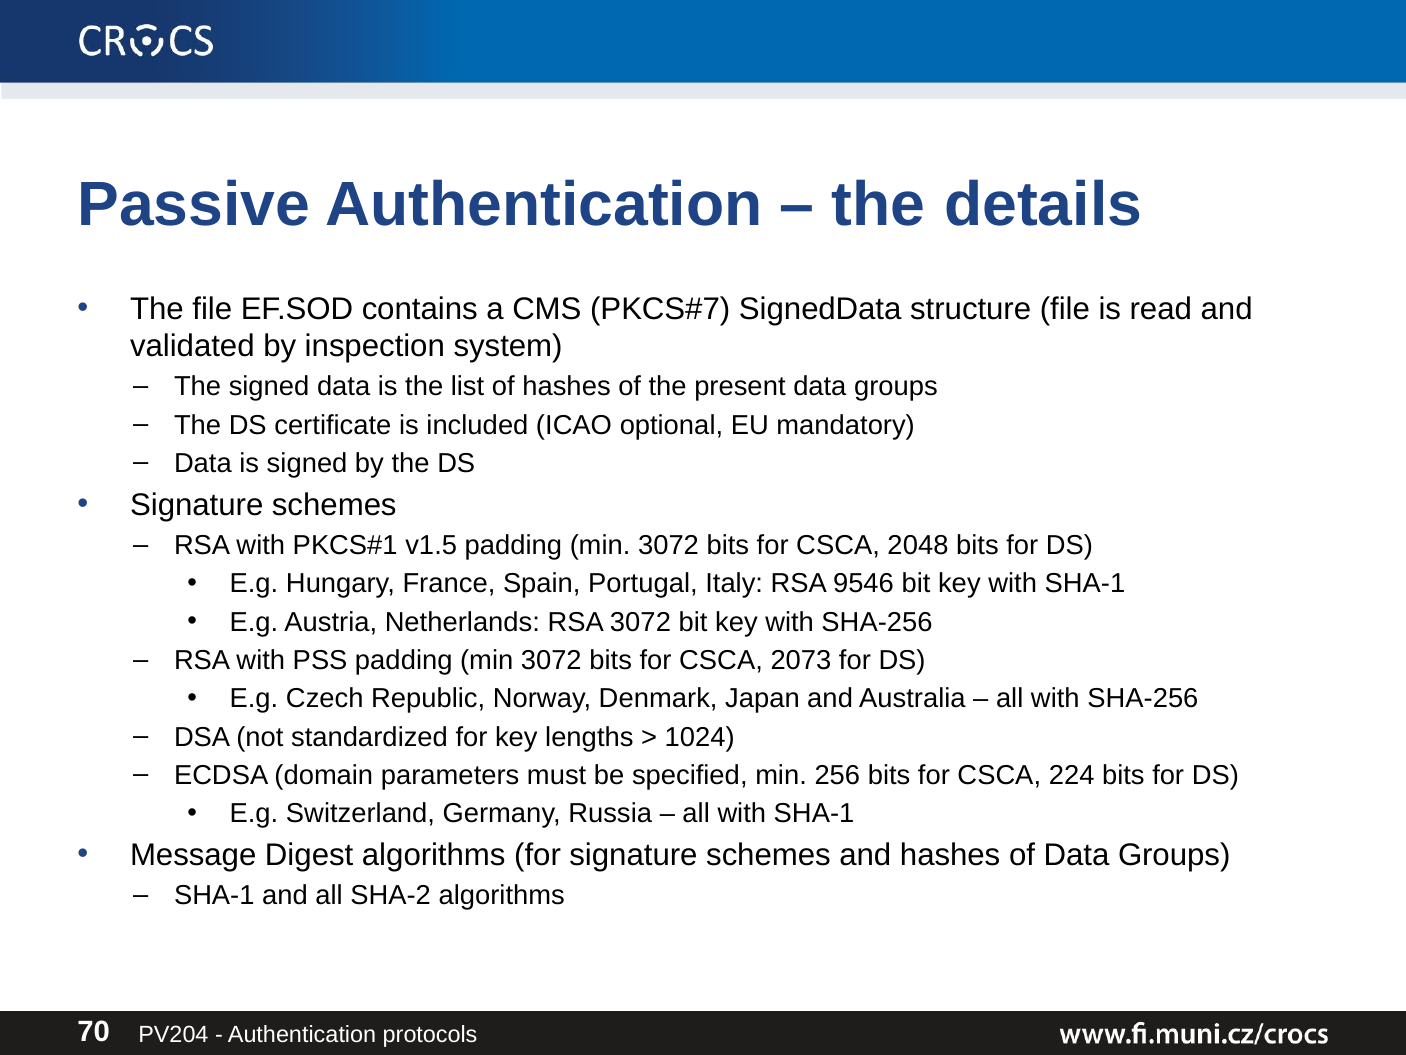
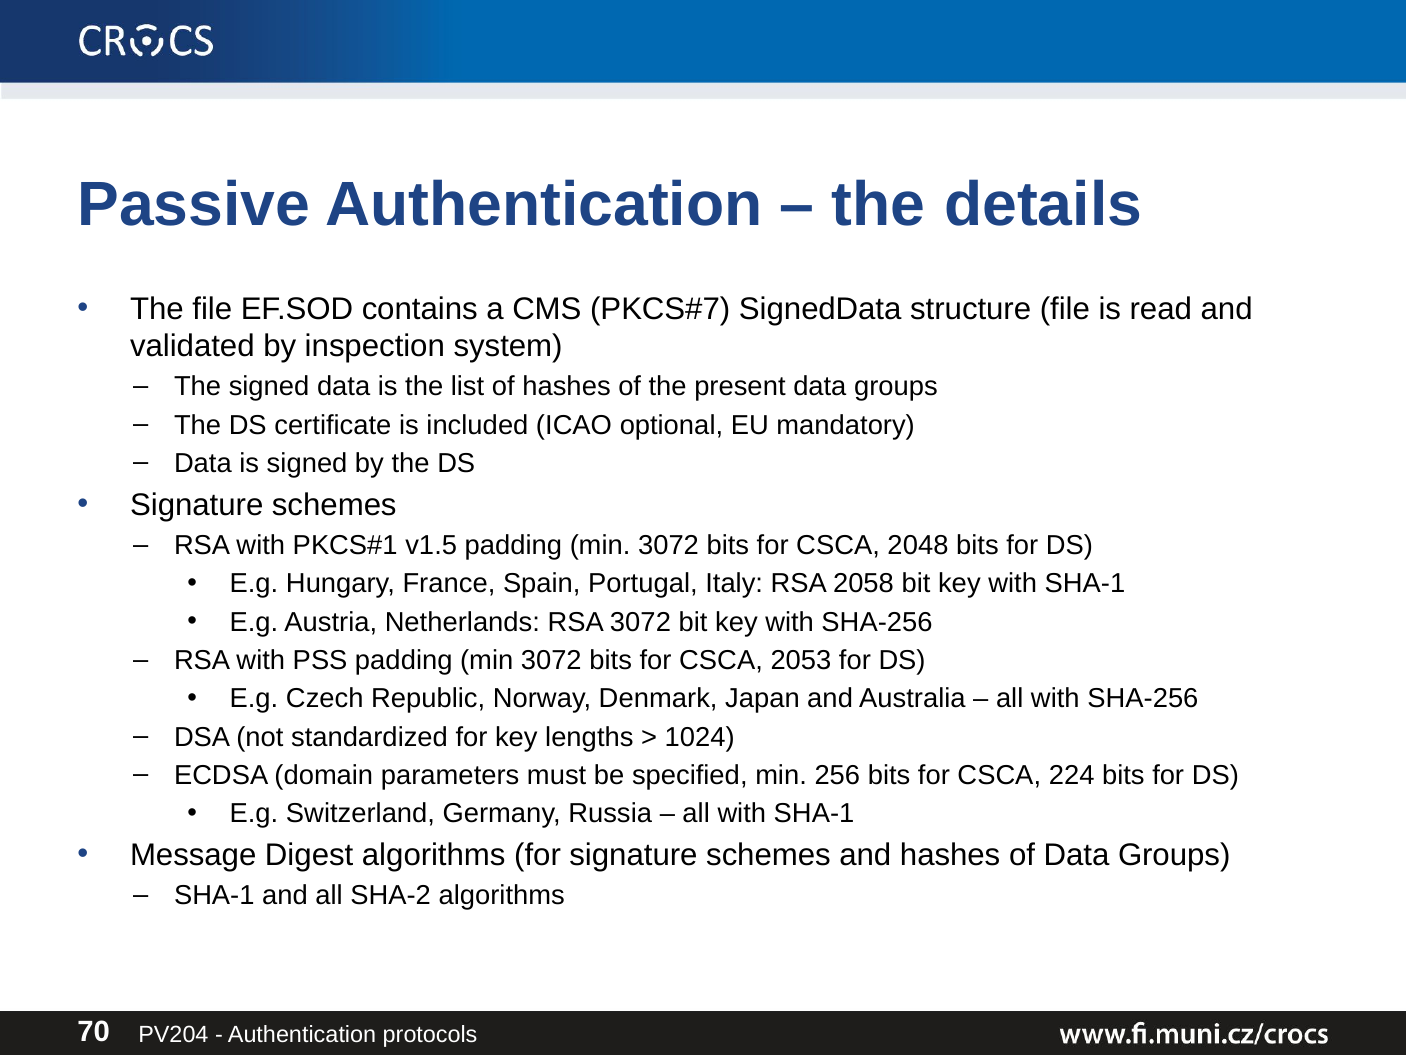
9546: 9546 -> 2058
2073: 2073 -> 2053
